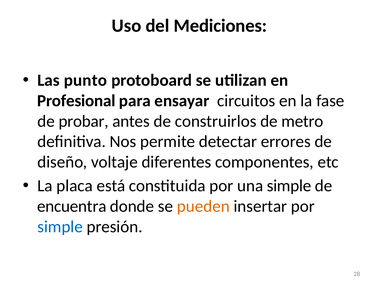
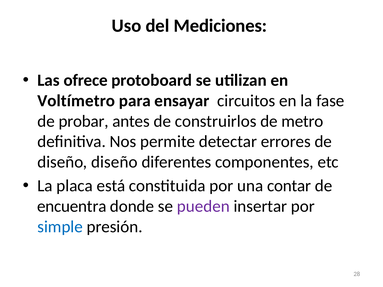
punto: punto -> ofrece
Profesional: Profesional -> Voltímetro
diseño voltaje: voltaje -> diseño
una simple: simple -> contar
pueden colour: orange -> purple
